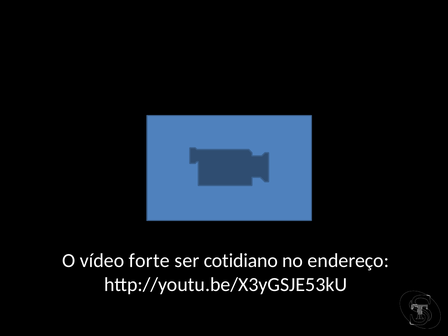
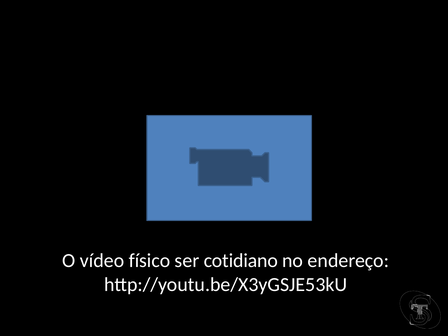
forte: forte -> físico
